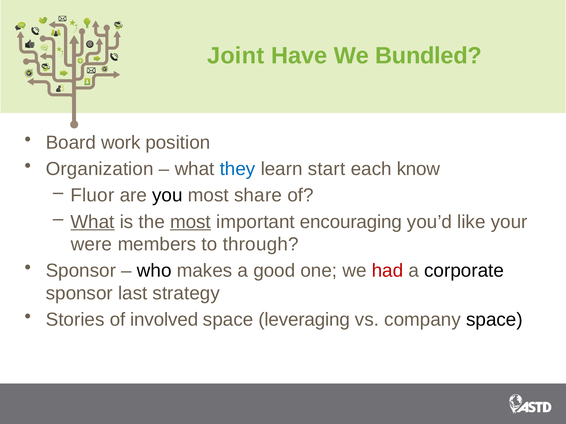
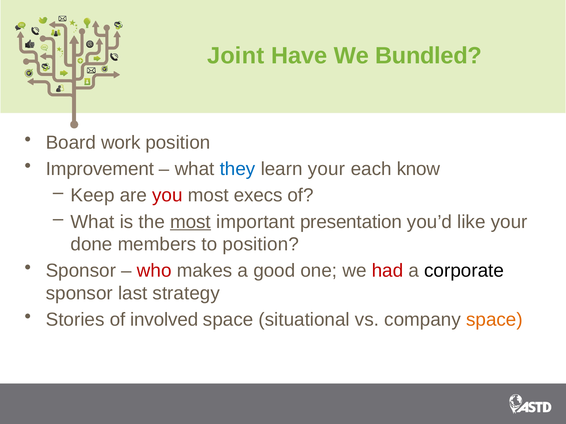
Organization: Organization -> Improvement
learn start: start -> your
Fluor: Fluor -> Keep
you colour: black -> red
share: share -> execs
What at (93, 222) underline: present -> none
encouraging: encouraging -> presentation
were: were -> done
to through: through -> position
who colour: black -> red
leveraging: leveraging -> situational
space at (494, 320) colour: black -> orange
